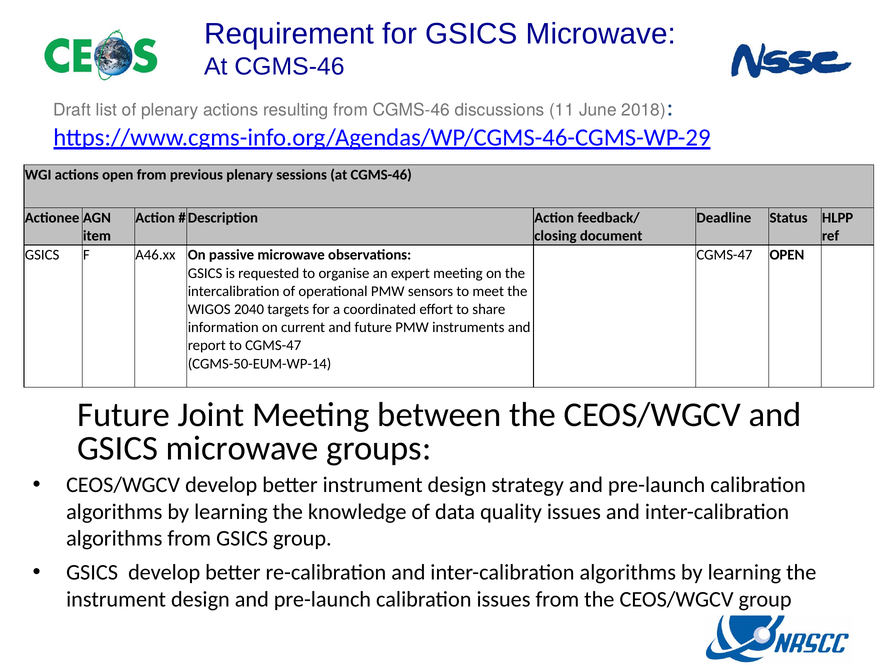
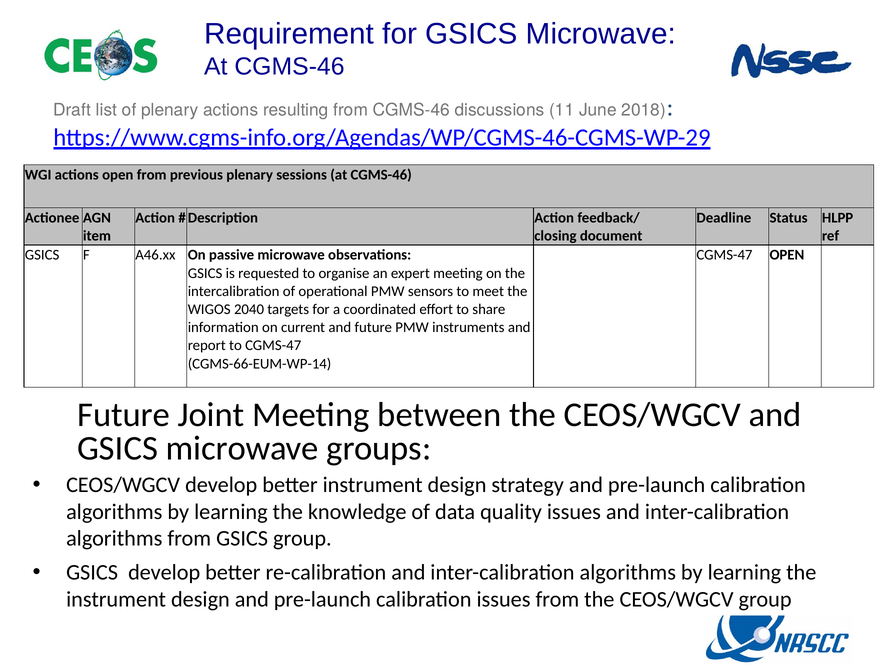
CGMS-50-EUM-WP-14: CGMS-50-EUM-WP-14 -> CGMS-66-EUM-WP-14
